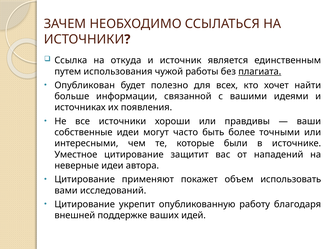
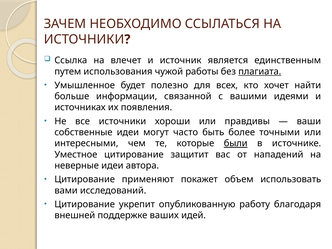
откуда: откуда -> влечет
Опубликован: Опубликован -> Умышленное
были underline: none -> present
